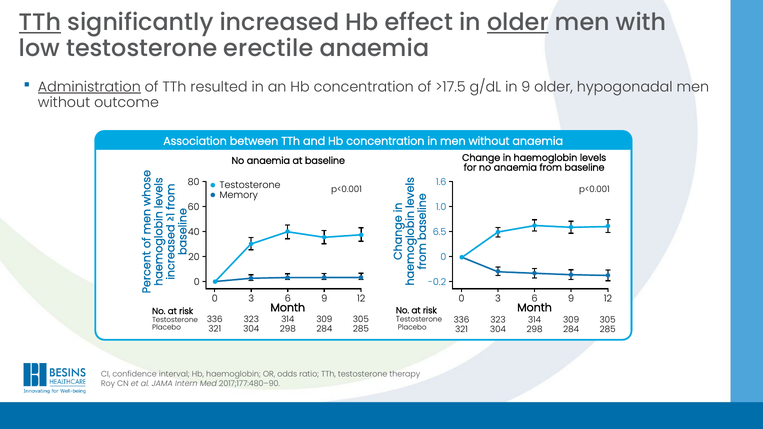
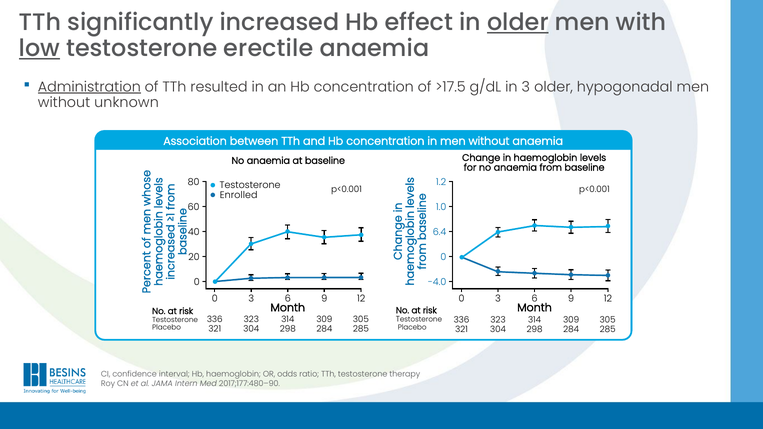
TTh at (40, 23) underline: present -> none
low underline: none -> present
in 9: 9 -> 3
outcome: outcome -> unknown
1.6: 1.6 -> 1.2
Memory: Memory -> Enrolled
6.5: 6.5 -> 6.4
-0.2: -0.2 -> -4.0
